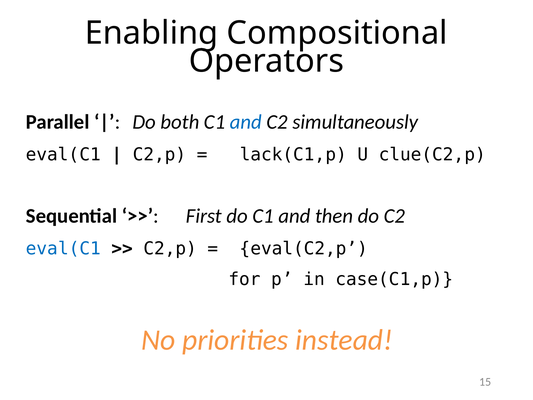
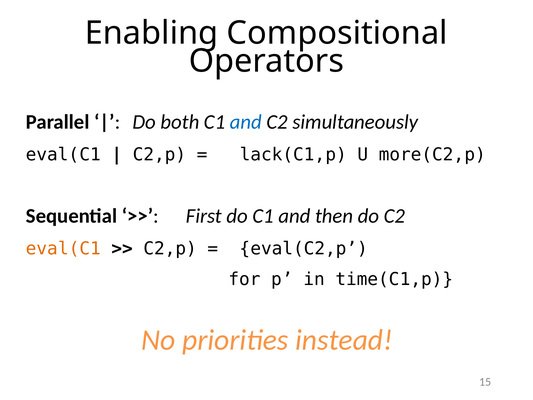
clue(C2,p: clue(C2,p -> more(C2,p
eval(C1 at (63, 248) colour: blue -> orange
case(C1,p: case(C1,p -> time(C1,p
